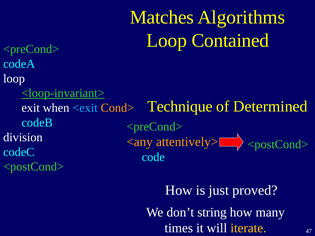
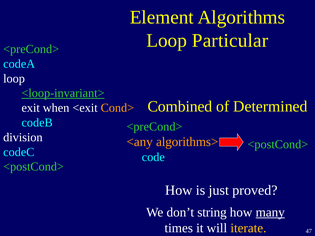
Matches: Matches -> Element
Contained: Contained -> Particular
Technique: Technique -> Combined
<exit colour: light blue -> white
attentively>: attentively> -> algorithms>
many underline: none -> present
